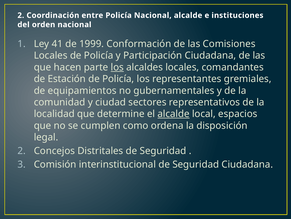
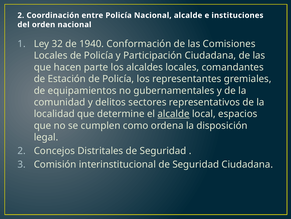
41: 41 -> 32
1999: 1999 -> 1940
los at (117, 67) underline: present -> none
ciudad: ciudad -> delitos
